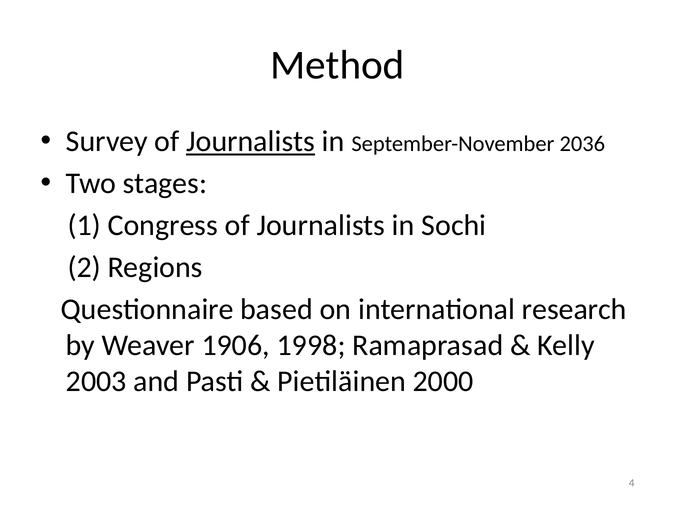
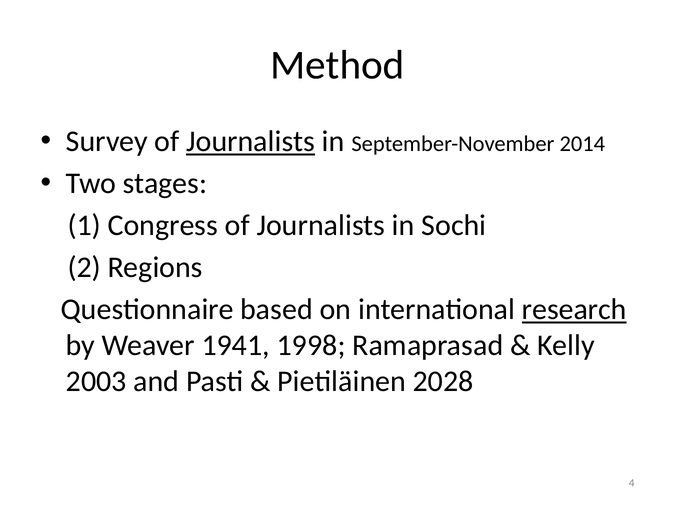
2036: 2036 -> 2014
research underline: none -> present
1906: 1906 -> 1941
2000: 2000 -> 2028
